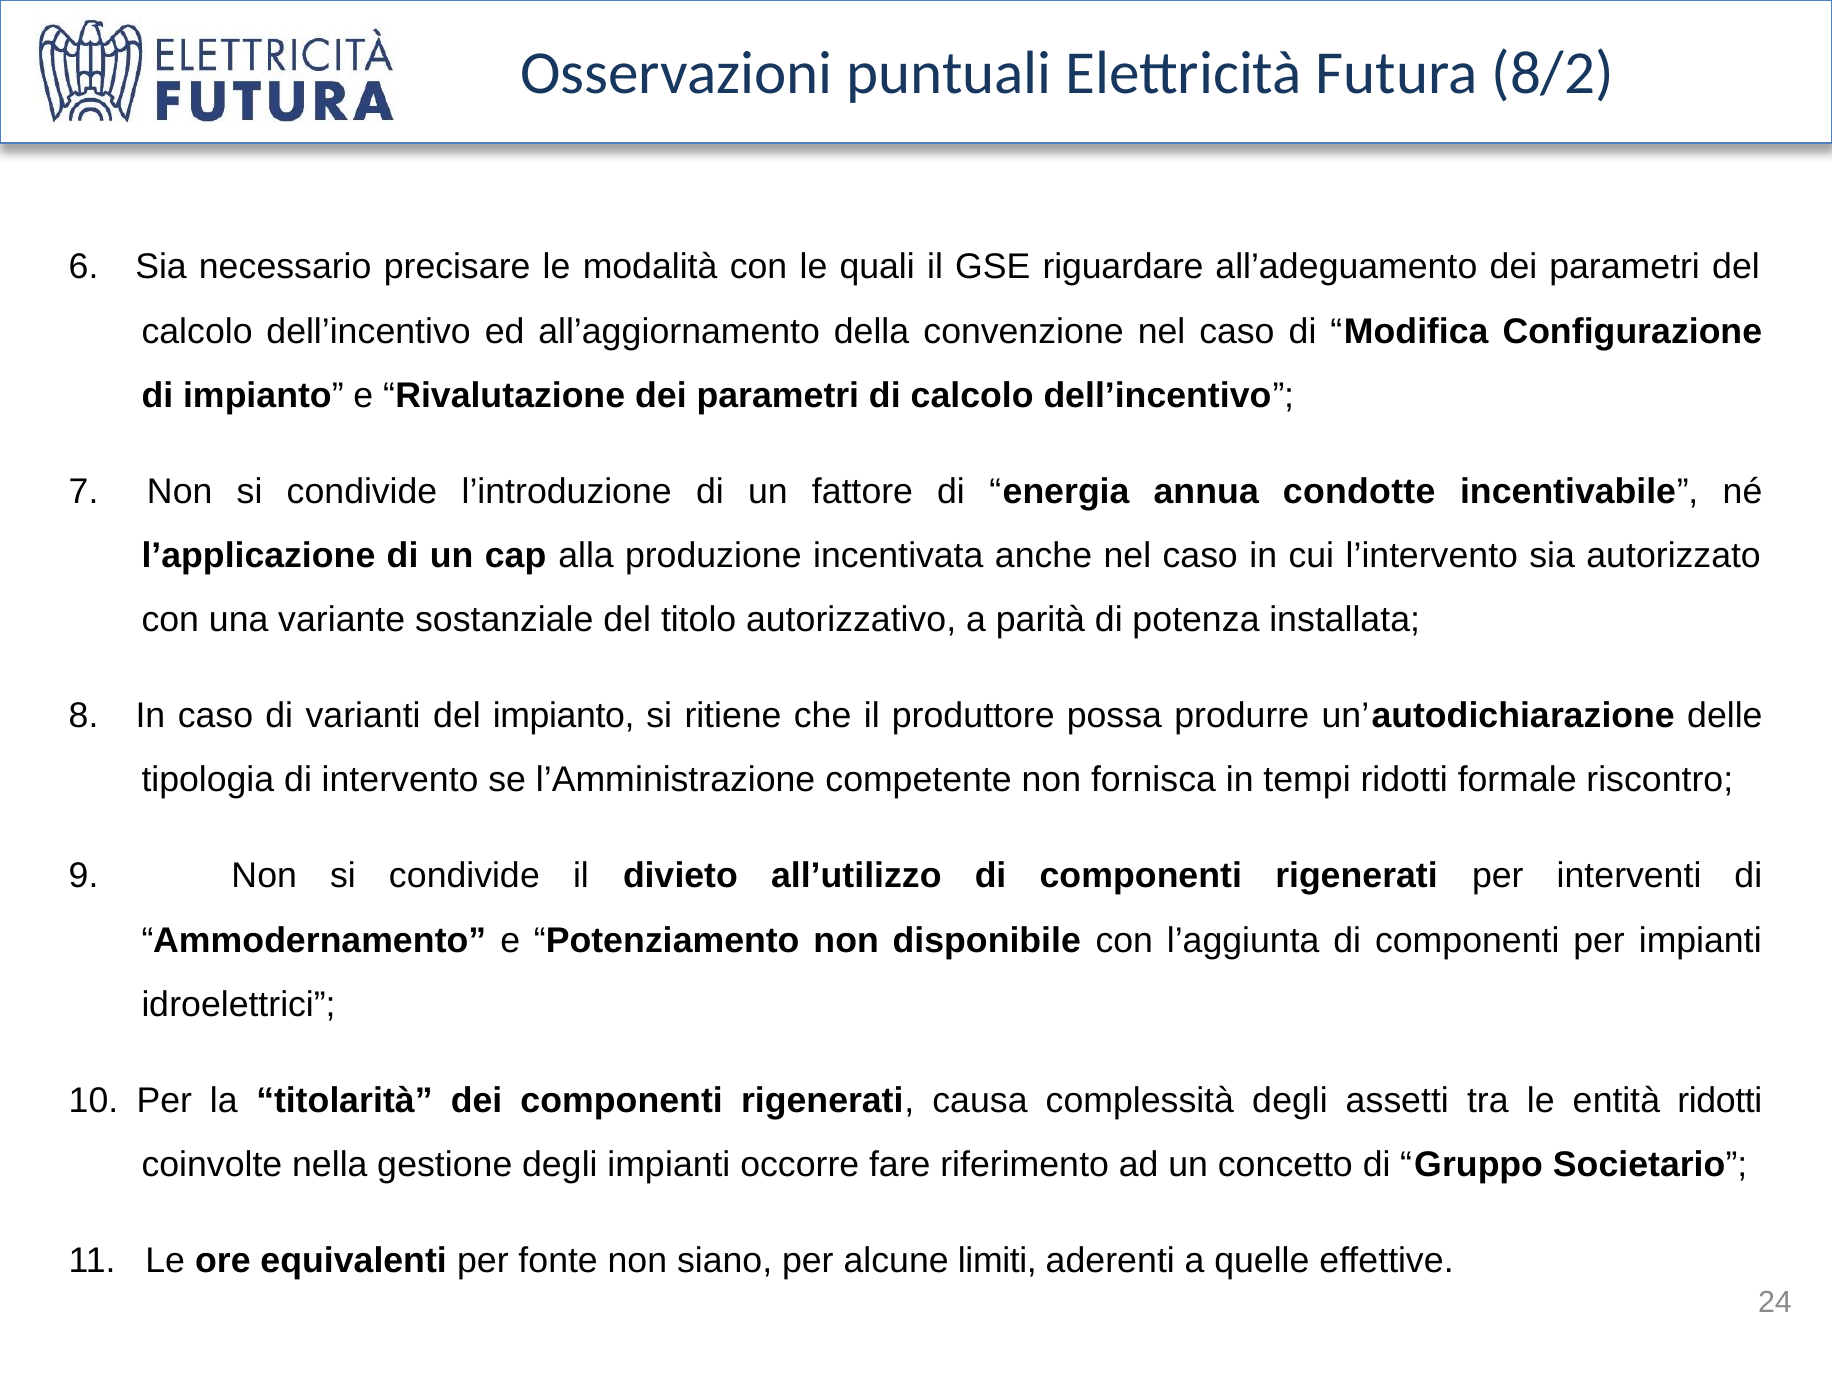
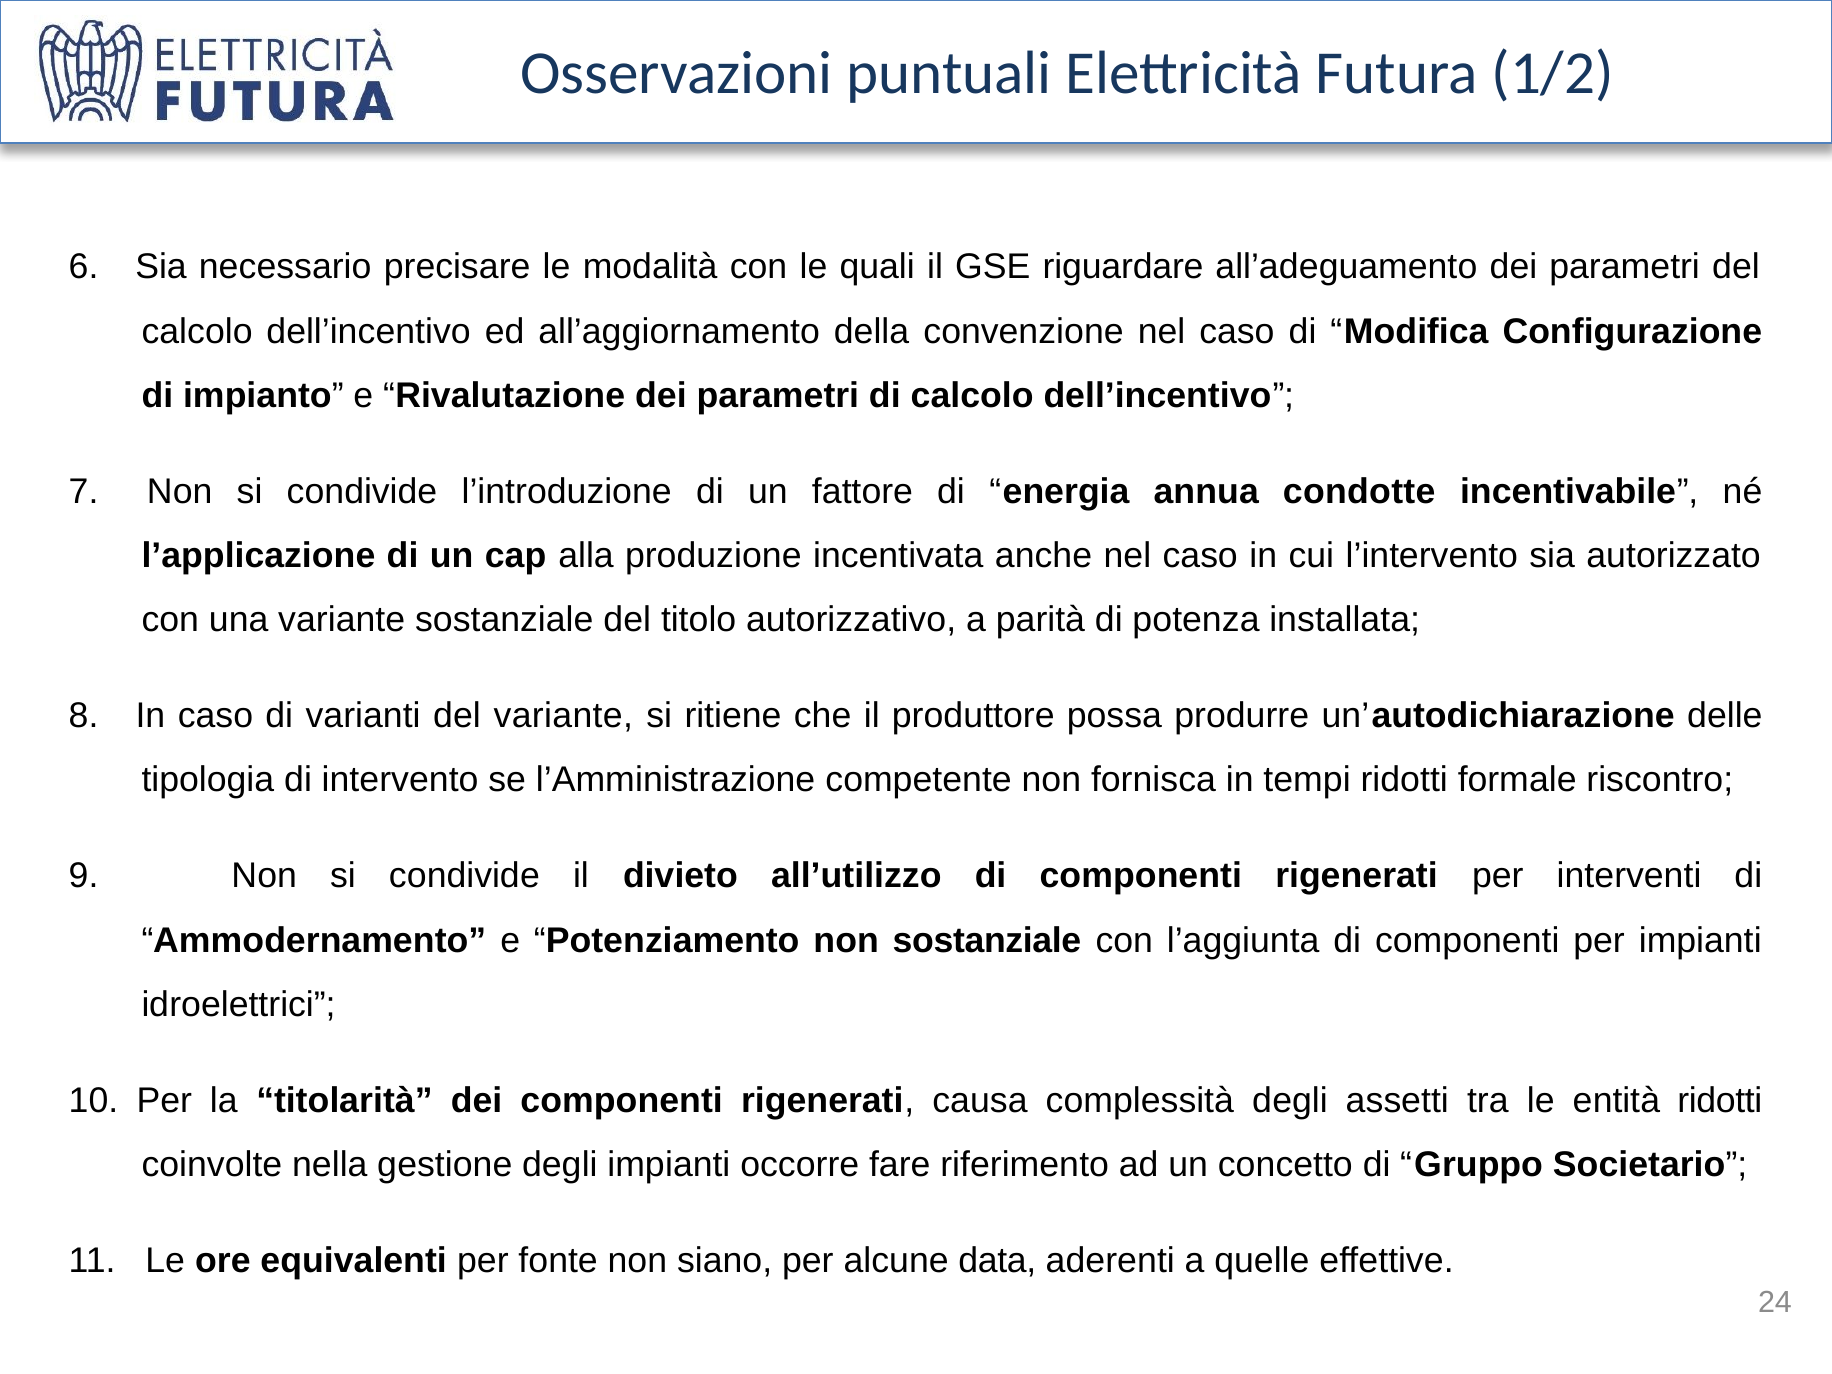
8/2: 8/2 -> 1/2
del impianto: impianto -> variante
non disponibile: disponibile -> sostanziale
limiti: limiti -> data
